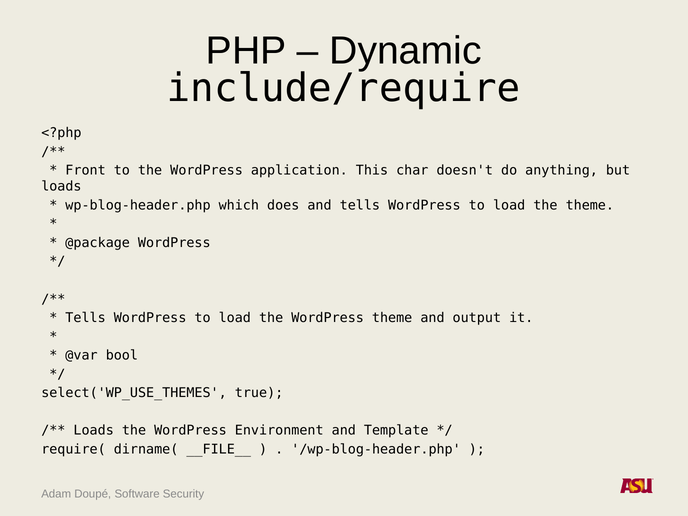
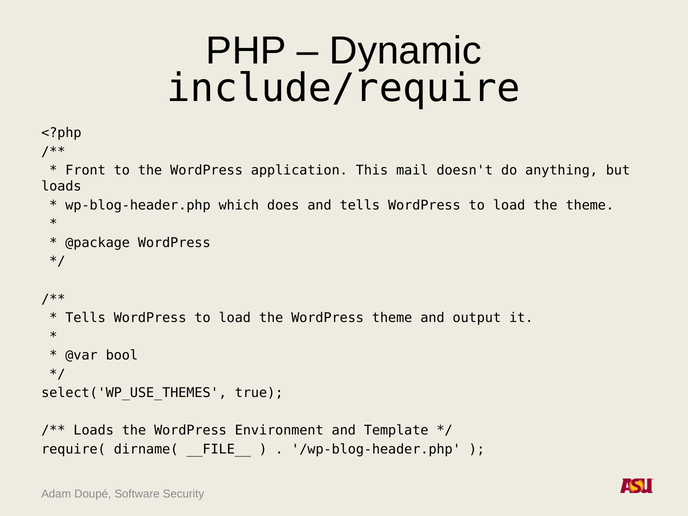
char: char -> mail
